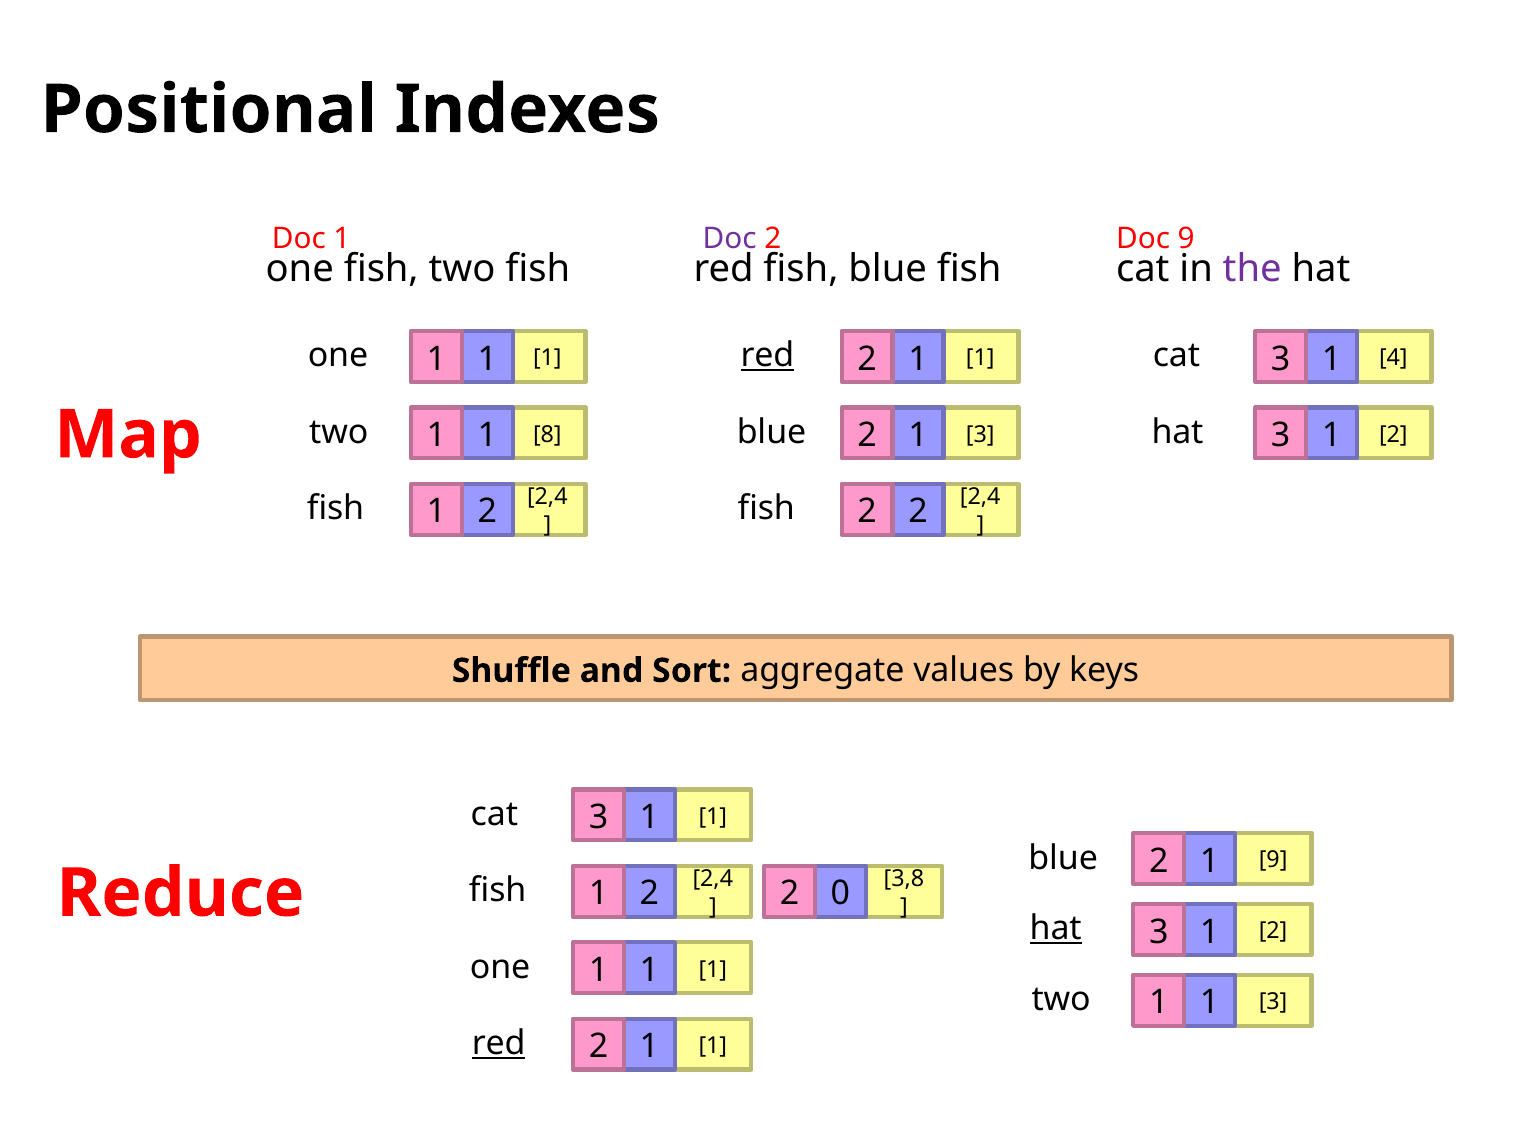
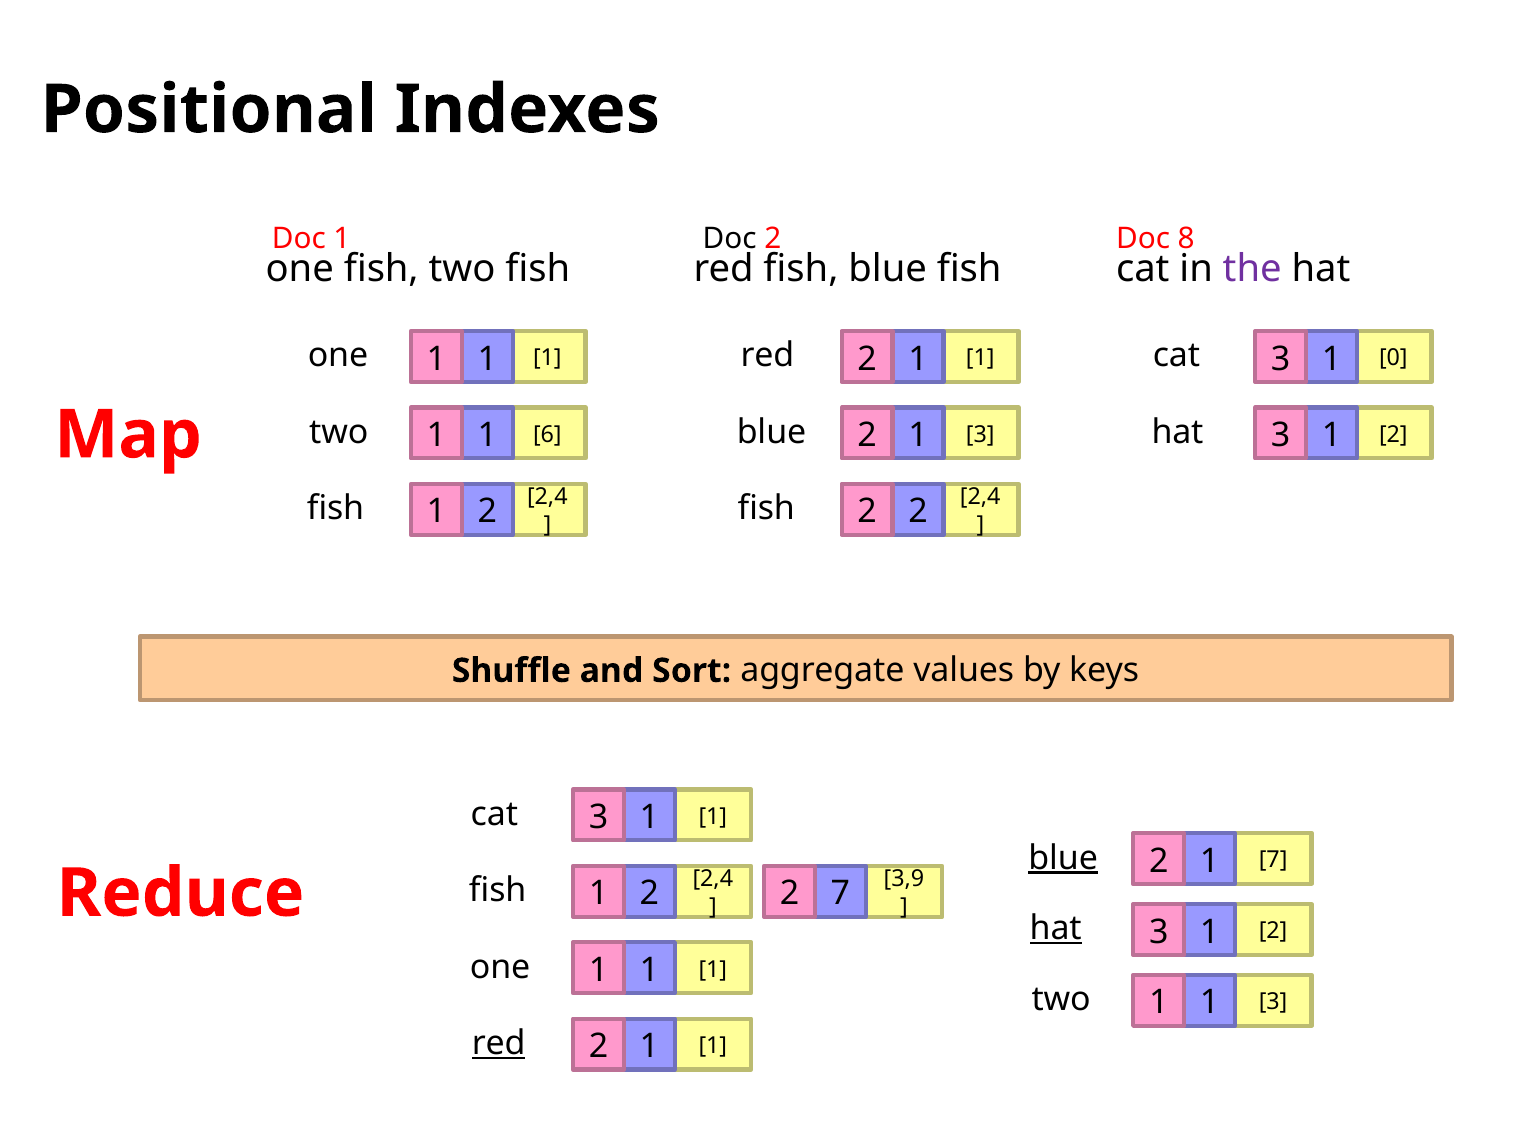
Doc at (730, 238) colour: purple -> black
Doc 9: 9 -> 8
red at (767, 356) underline: present -> none
4: 4 -> 0
8: 8 -> 6
blue at (1063, 858) underline: none -> present
9 at (1273, 860): 9 -> 7
3,8: 3,8 -> 3,9
0 at (840, 894): 0 -> 7
